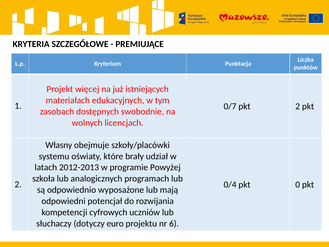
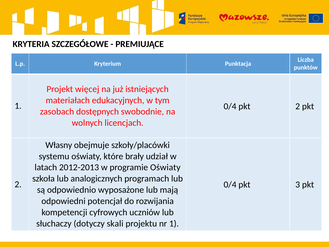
0/7 at (230, 106): 0/7 -> 0/4
programie Powyżej: Powyżej -> Oświaty
0: 0 -> 3
euro: euro -> skali
nr 6: 6 -> 1
